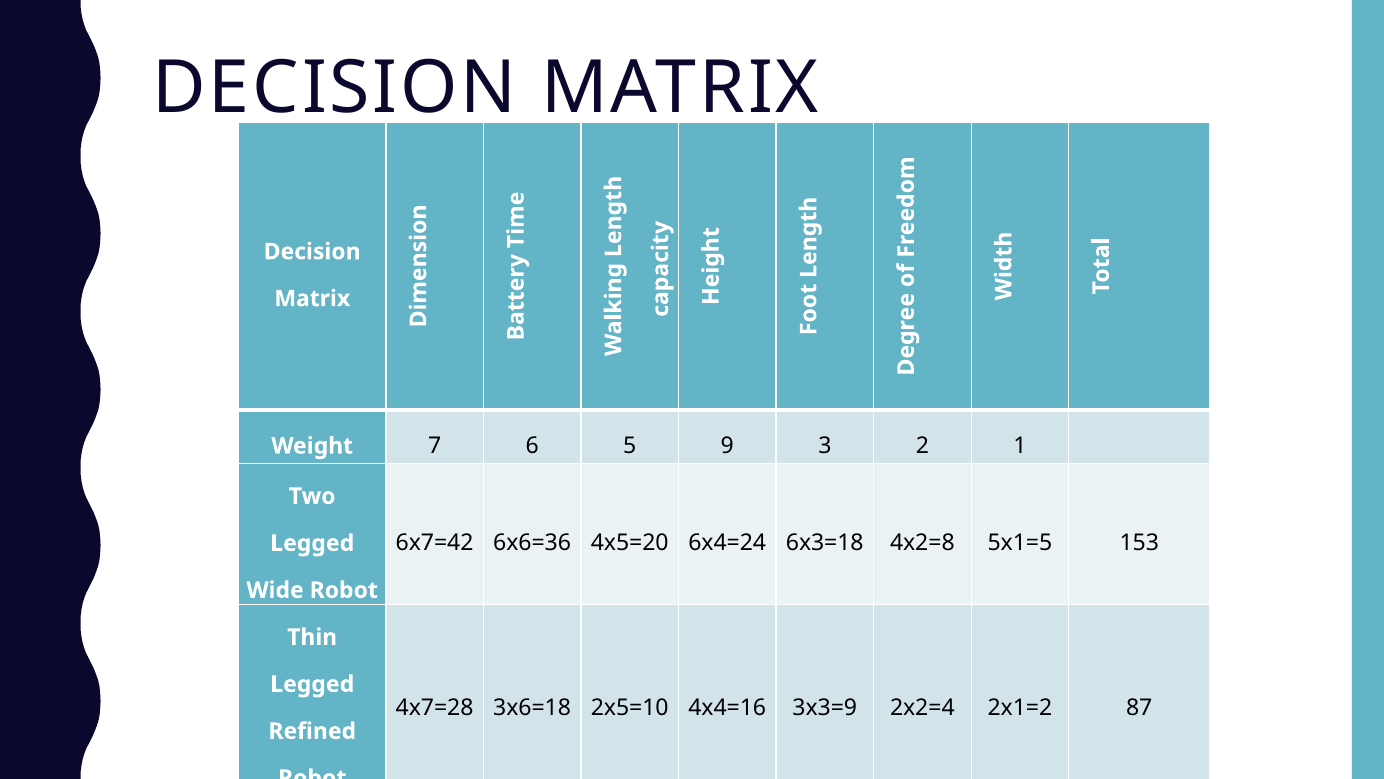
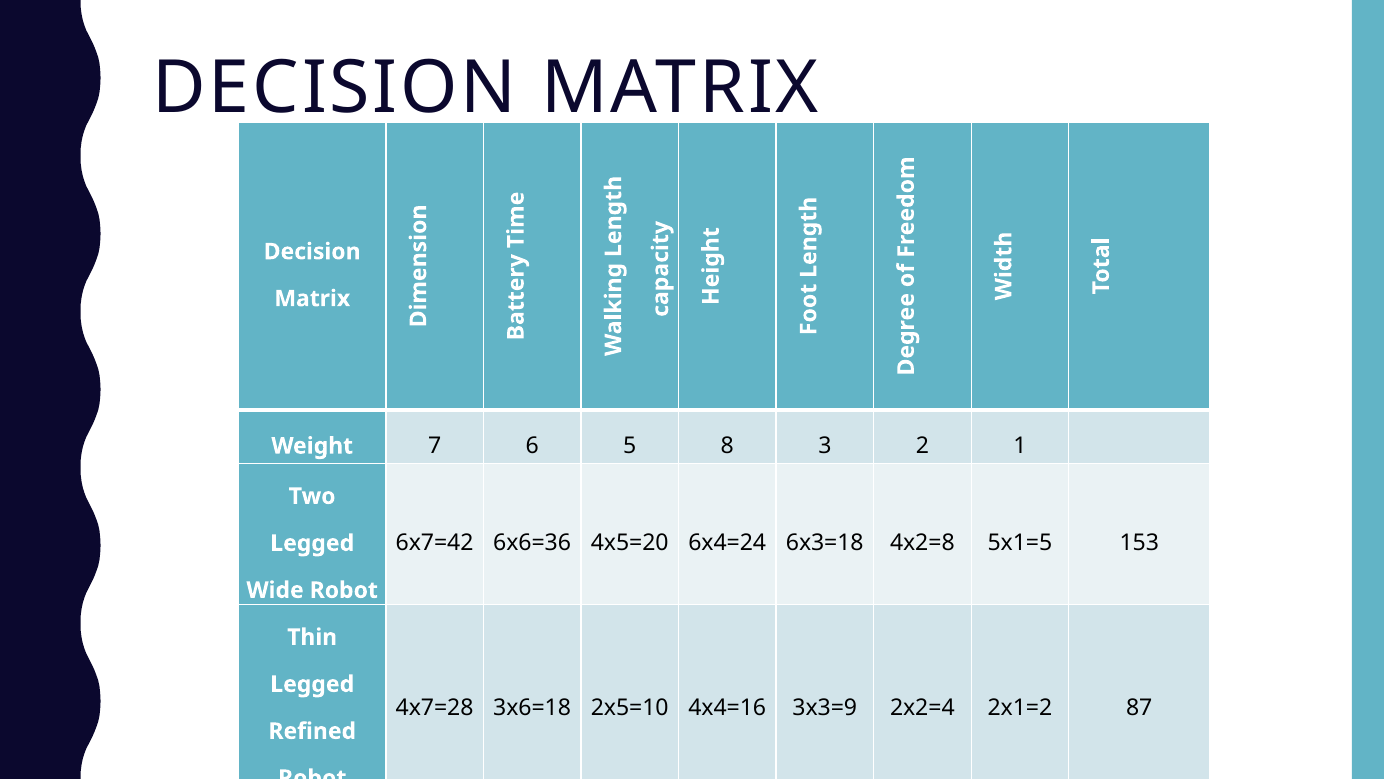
9: 9 -> 8
